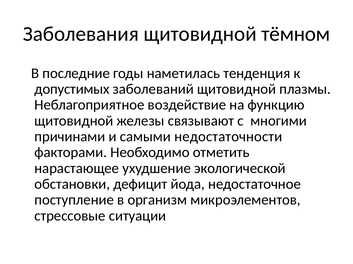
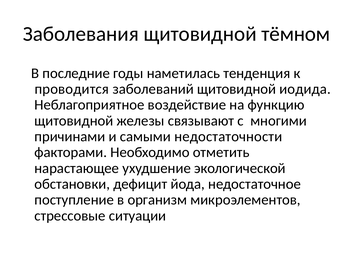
допустимых: допустимых -> проводится
плазмы: плазмы -> иодида
